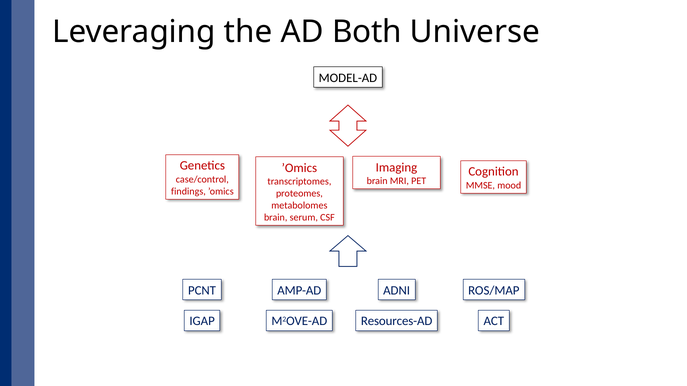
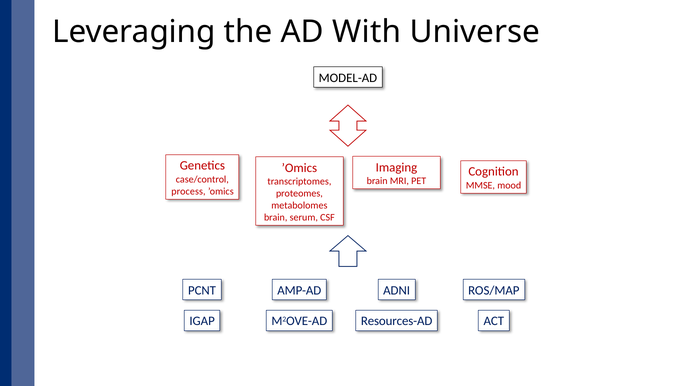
Both: Both -> With
findings: findings -> process
